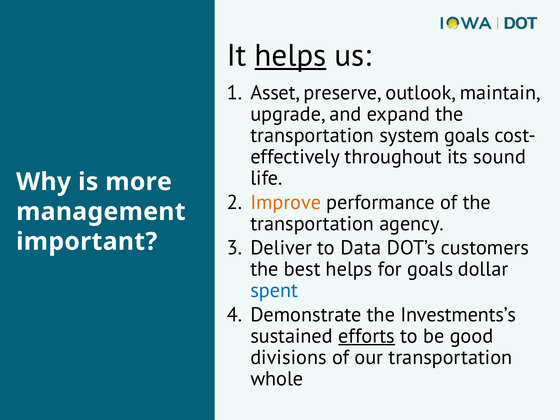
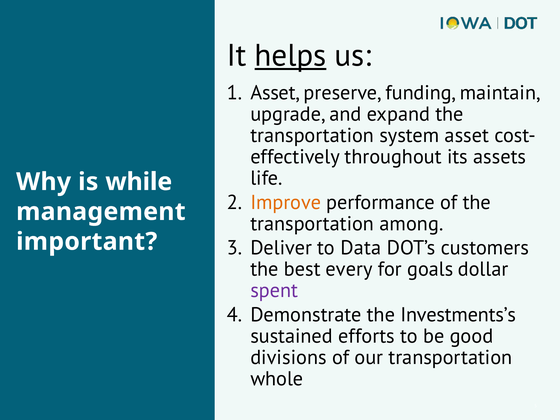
outlook: outlook -> funding
system goals: goals -> asset
sound: sound -> assets
more: more -> while
agency: agency -> among
best helps: helps -> every
spent colour: blue -> purple
efforts underline: present -> none
